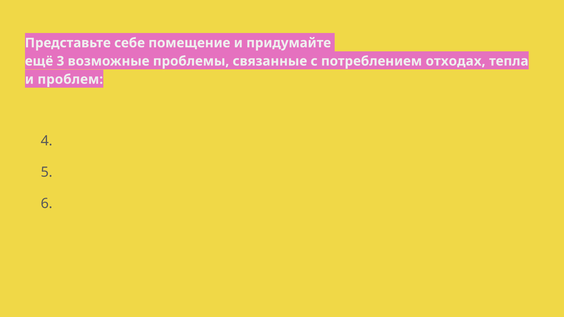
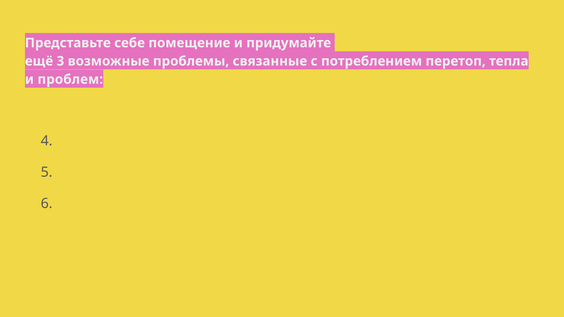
отходах: отходах -> перетоп
